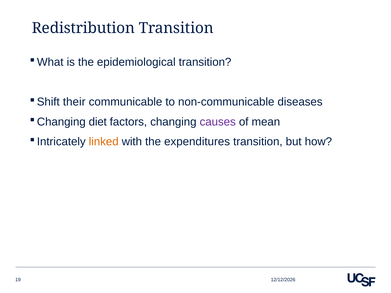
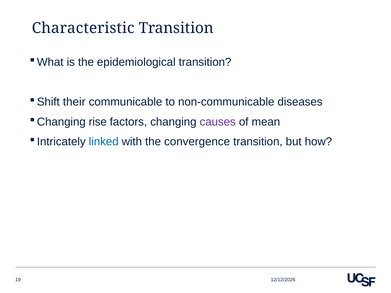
Redistribution: Redistribution -> Characteristic
diet: diet -> rise
linked colour: orange -> blue
expenditures: expenditures -> convergence
